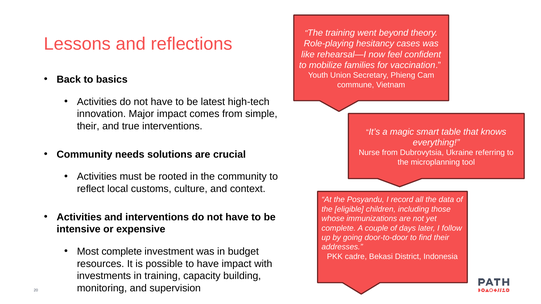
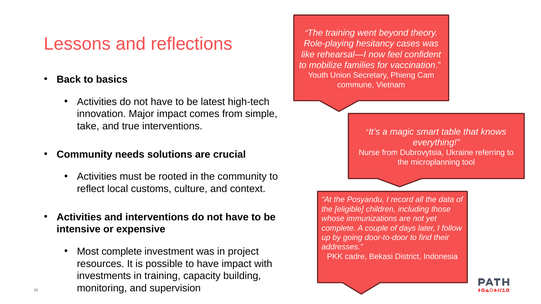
their at (88, 126): their -> take
budget: budget -> project
